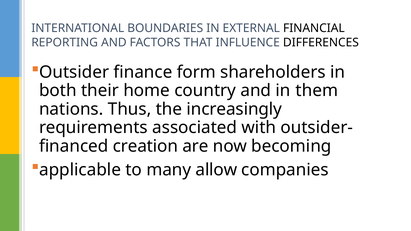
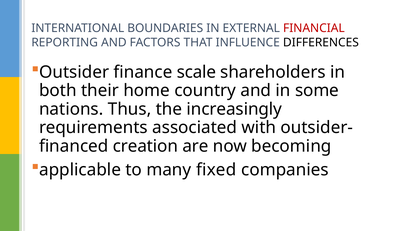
FINANCIAL colour: black -> red
form: form -> scale
them: them -> some
allow: allow -> fixed
